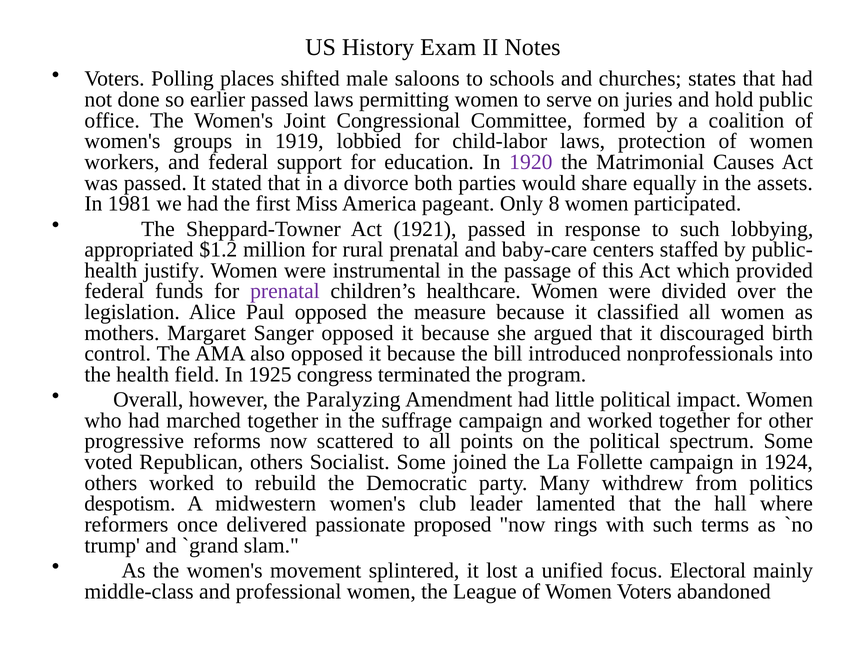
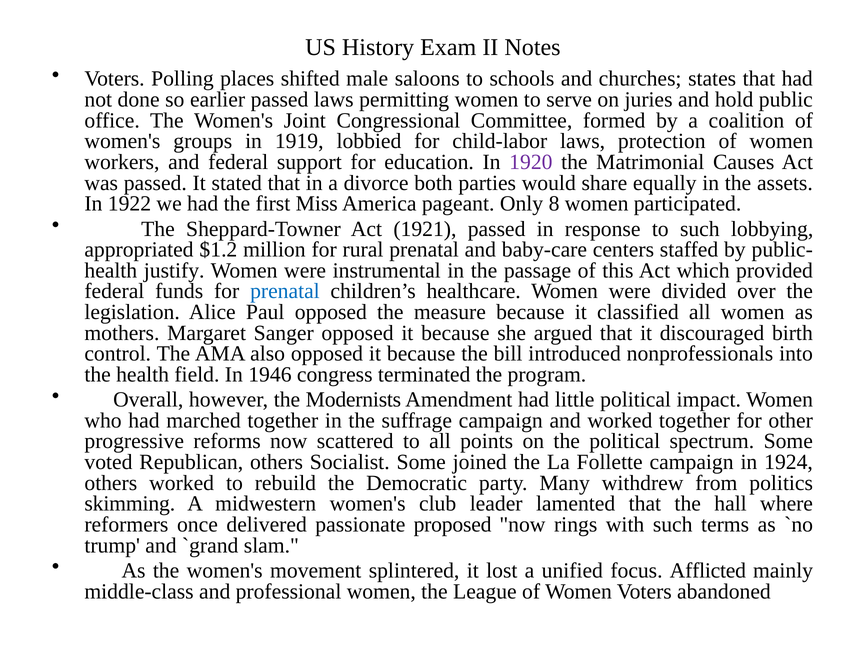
1981: 1981 -> 1922
prenatal at (285, 291) colour: purple -> blue
1925: 1925 -> 1946
Paralyzing: Paralyzing -> Modernists
despotism: despotism -> skimming
Electoral: Electoral -> Afflicted
